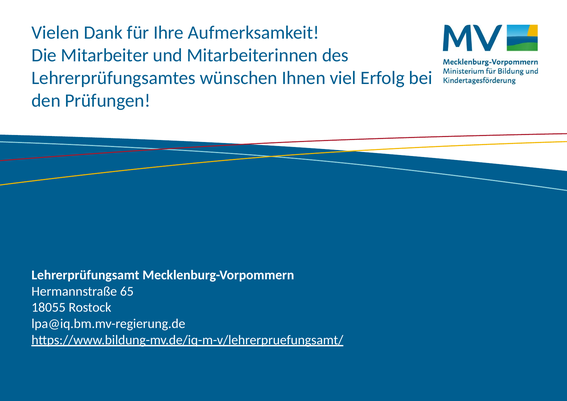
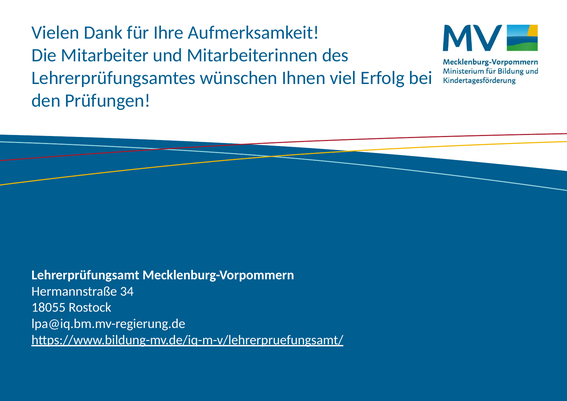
65: 65 -> 34
